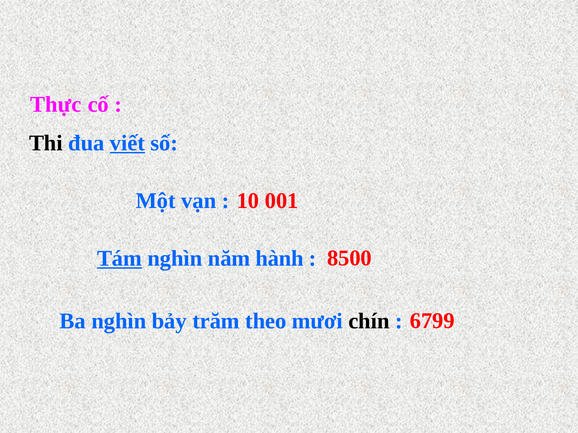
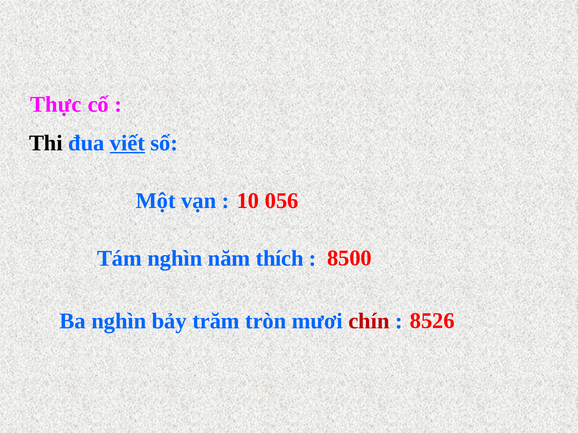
001: 001 -> 056
Tám underline: present -> none
hành: hành -> thích
6799: 6799 -> 8526
theo: theo -> tròn
chín colour: black -> red
